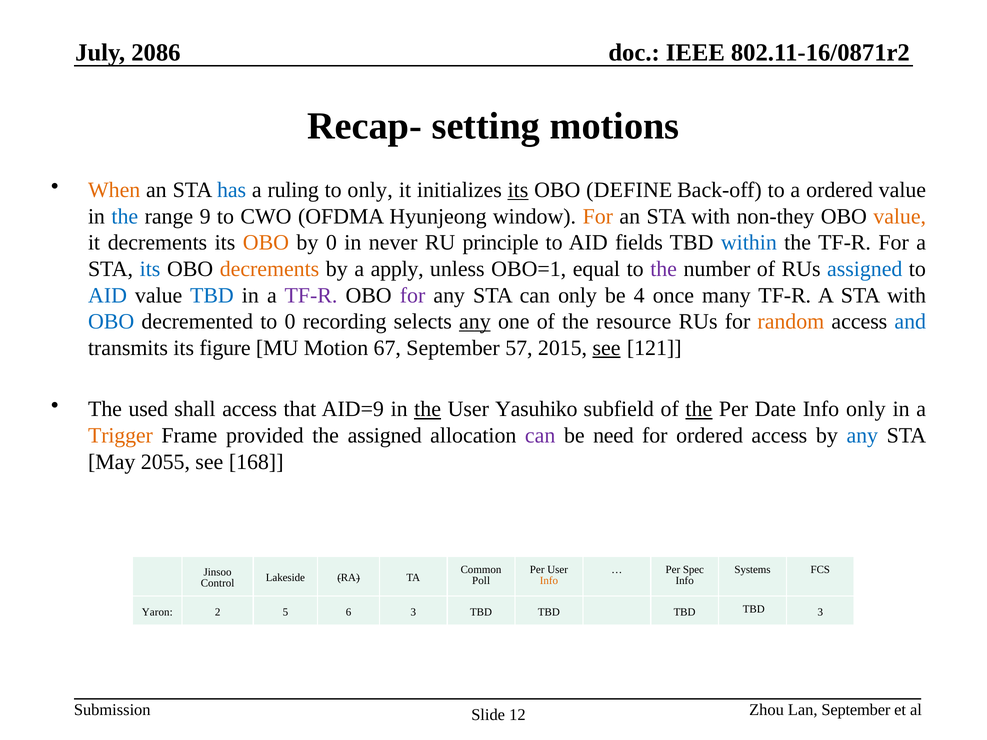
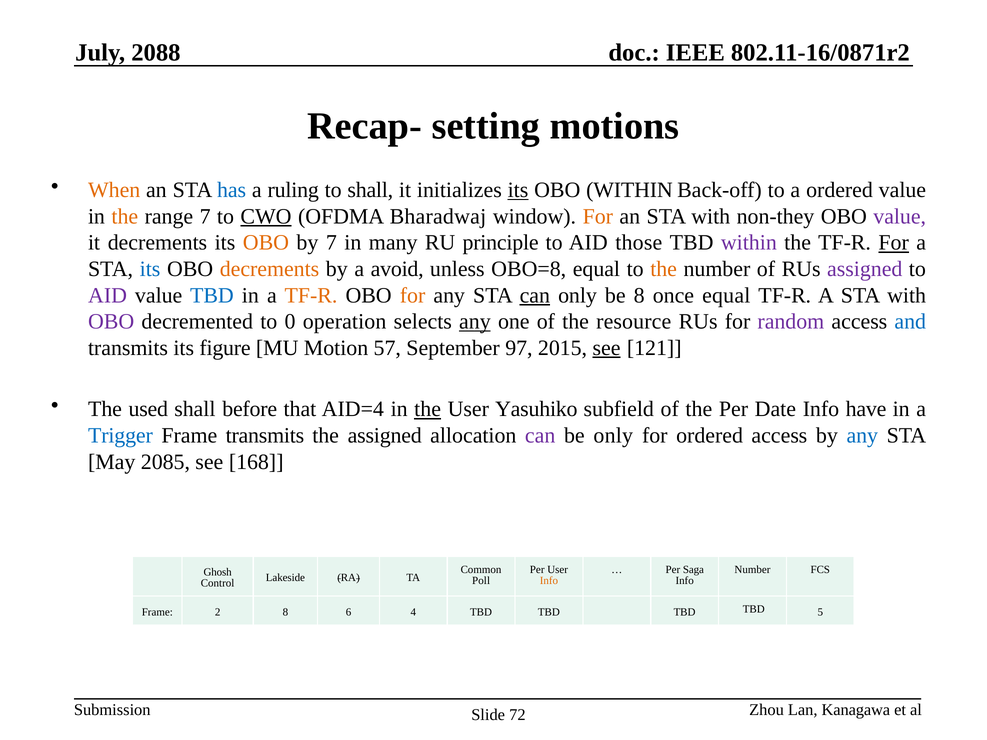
2086: 2086 -> 2088
to only: only -> shall
OBO DEFINE: DEFINE -> WITHIN
the at (125, 216) colour: blue -> orange
range 9: 9 -> 7
CWO underline: none -> present
Hyunjeong: Hyunjeong -> Bharadwaj
value at (900, 216) colour: orange -> purple
by 0: 0 -> 7
never: never -> many
fields: fields -> those
within at (749, 243) colour: blue -> purple
For at (894, 243) underline: none -> present
apply: apply -> avoid
OBO=1: OBO=1 -> OBO=8
the at (664, 269) colour: purple -> orange
assigned at (865, 269) colour: blue -> purple
AID at (108, 295) colour: blue -> purple
TF-R at (311, 295) colour: purple -> orange
for at (413, 295) colour: purple -> orange
can at (535, 295) underline: none -> present
be 4: 4 -> 8
once many: many -> equal
OBO at (111, 322) colour: blue -> purple
recording: recording -> operation
random colour: orange -> purple
67: 67 -> 57
57: 57 -> 97
shall access: access -> before
AID=9: AID=9 -> AID=4
the at (699, 409) underline: present -> none
Info only: only -> have
Trigger colour: orange -> blue
Frame provided: provided -> transmits
be need: need -> only
2055: 2055 -> 2085
Spec: Spec -> Saga
Systems at (753, 570): Systems -> Number
Jinsoo: Jinsoo -> Ghosh
Yaron at (157, 612): Yaron -> Frame
2 5: 5 -> 8
6 3: 3 -> 4
TBD 3: 3 -> 5
12: 12 -> 72
Lan September: September -> Kanagawa
